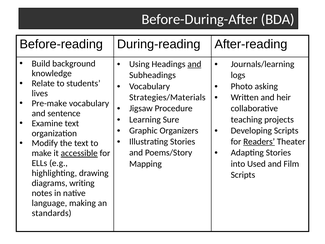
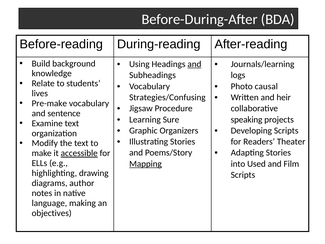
asking: asking -> causal
Strategies/Materials: Strategies/Materials -> Strategies/Confusing
teaching: teaching -> speaking
Readers underline: present -> none
Mapping underline: none -> present
writing: writing -> author
standards: standards -> objectives
